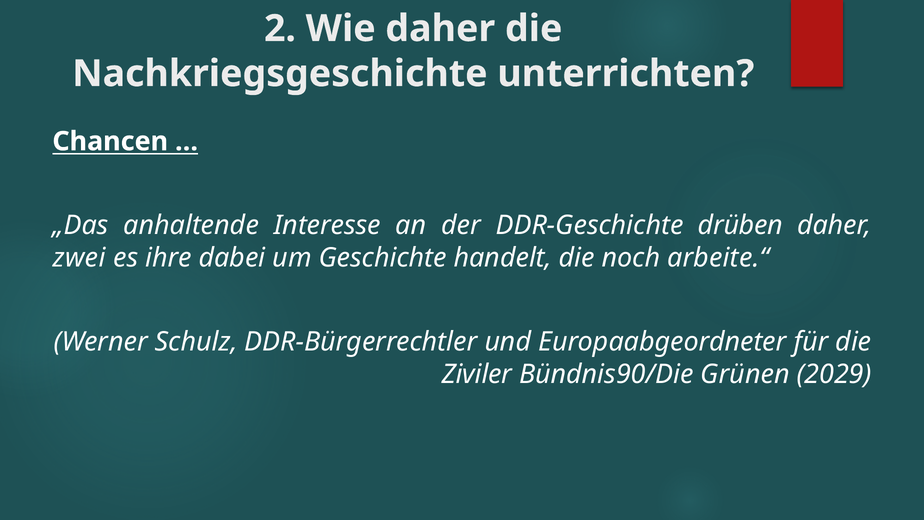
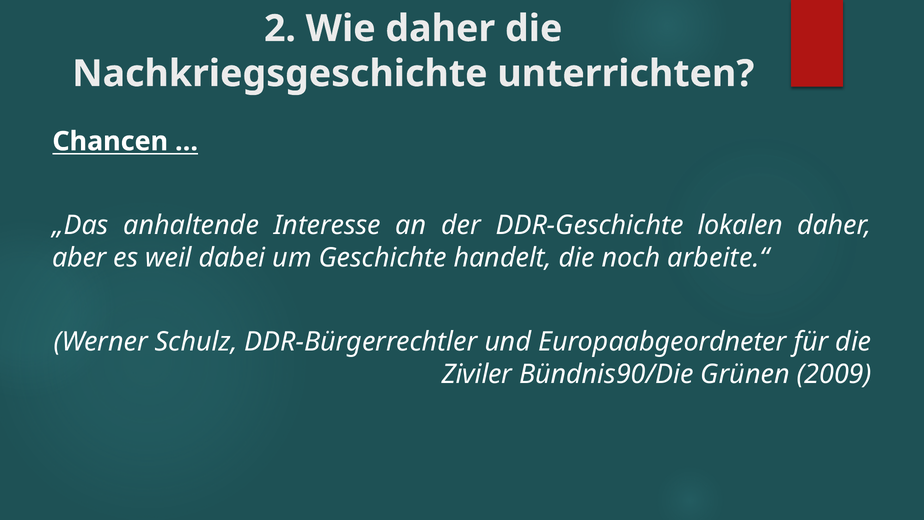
drüben: drüben -> lokalen
zwei: zwei -> aber
ihre: ihre -> weil
2029: 2029 -> 2009
